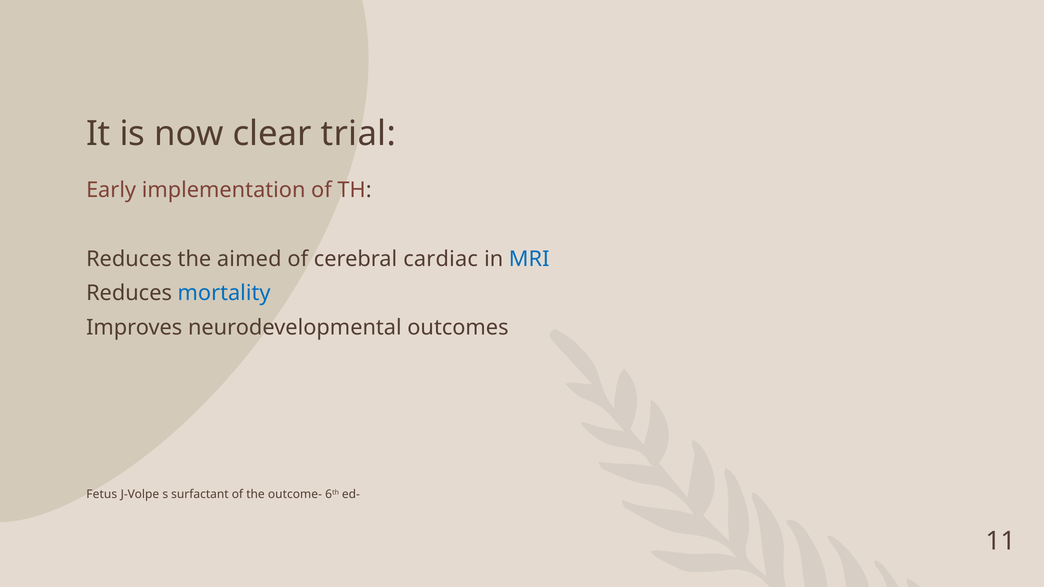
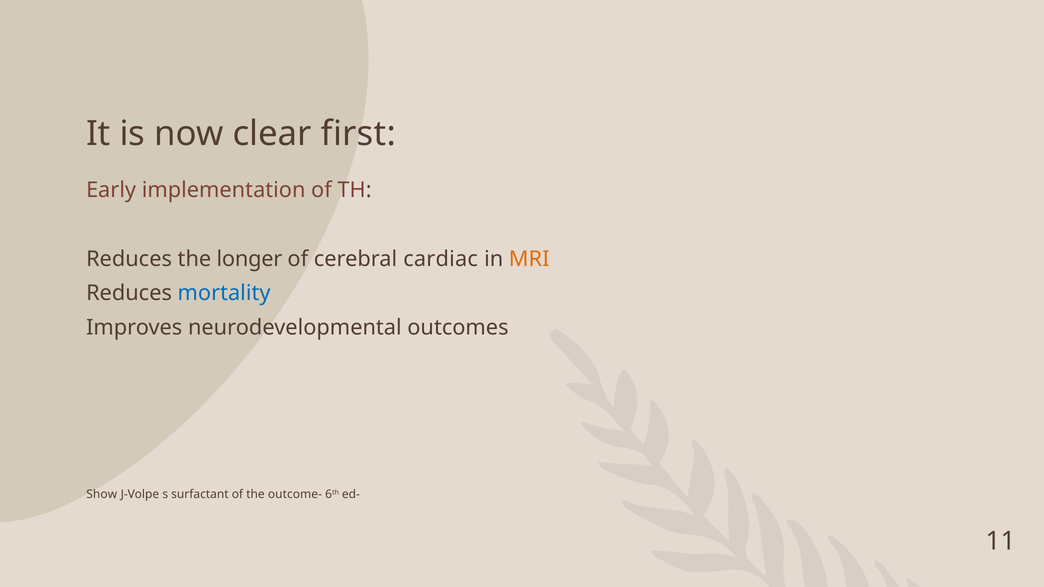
trial: trial -> first
aimed: aimed -> longer
MRI colour: blue -> orange
Fetus: Fetus -> Show
